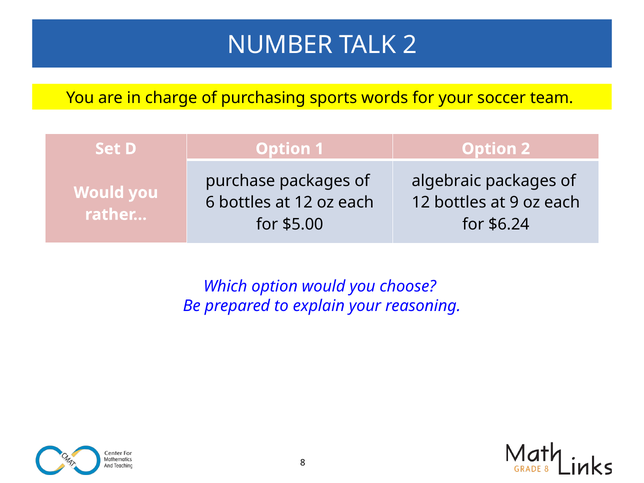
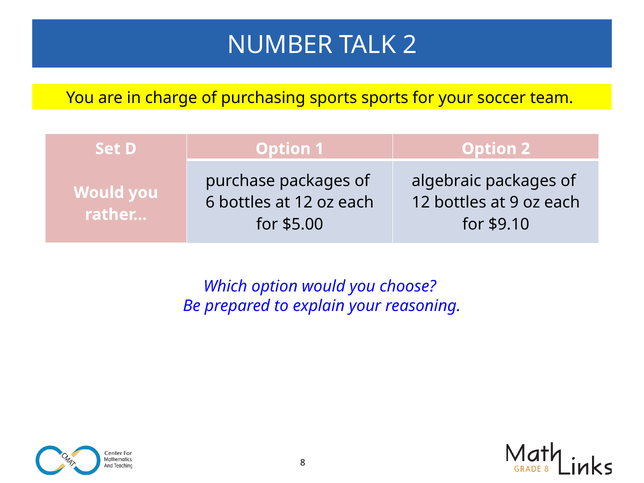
sports words: words -> sports
$6.24: $6.24 -> $9.10
